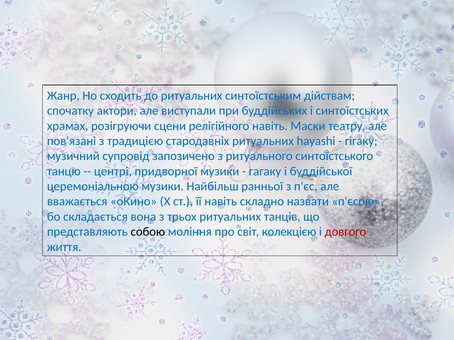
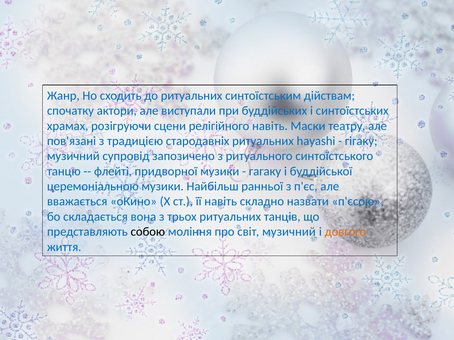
центрі: центрі -> флейті
світ колекцією: колекцією -> музичний
довгого colour: red -> orange
